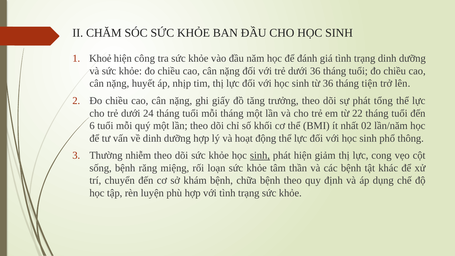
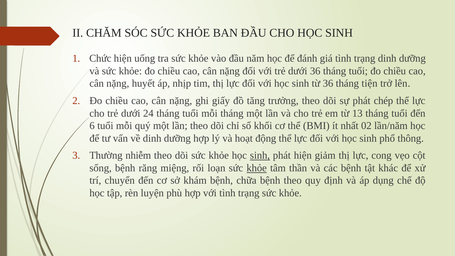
Khoẻ: Khoẻ -> Chức
công: công -> uống
tổng: tổng -> chép
22: 22 -> 13
khỏe at (257, 168) underline: none -> present
